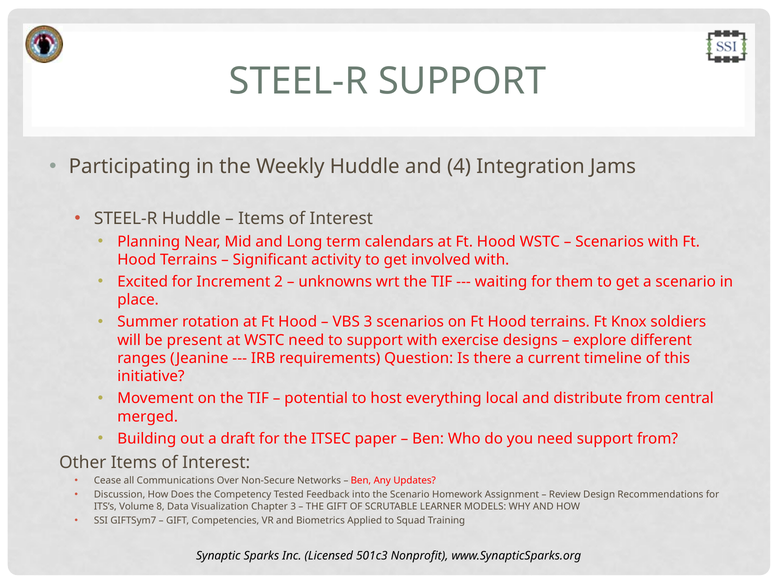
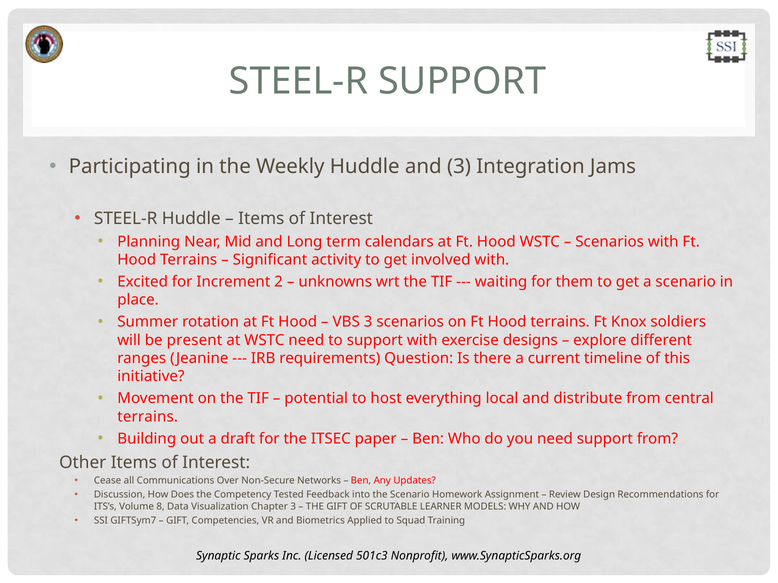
and 4: 4 -> 3
merged at (148, 417): merged -> terrains
